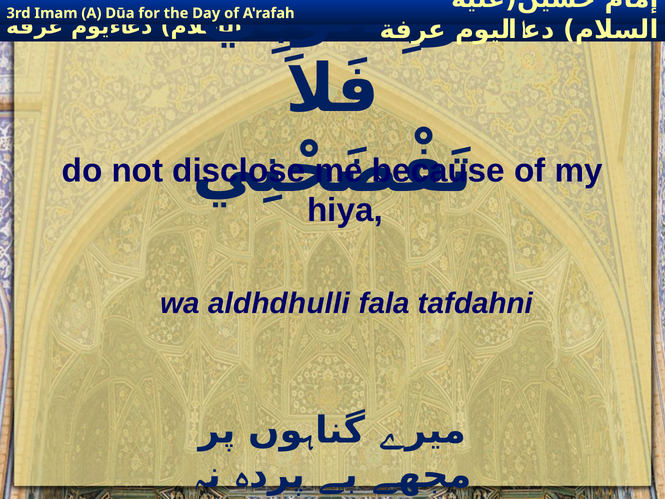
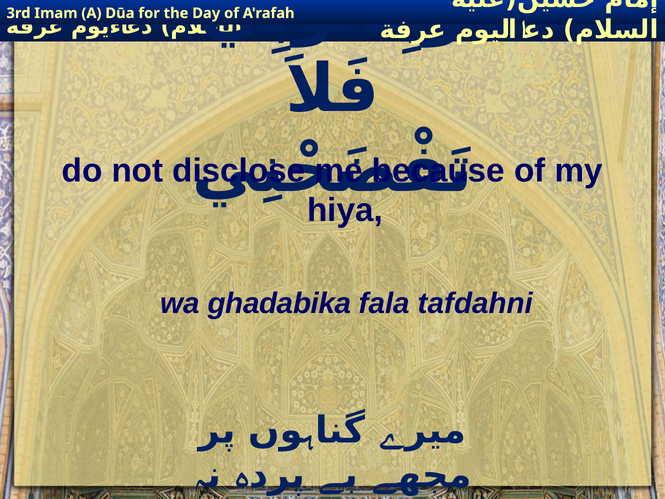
aldhdhulli: aldhdhulli -> ghadabika
